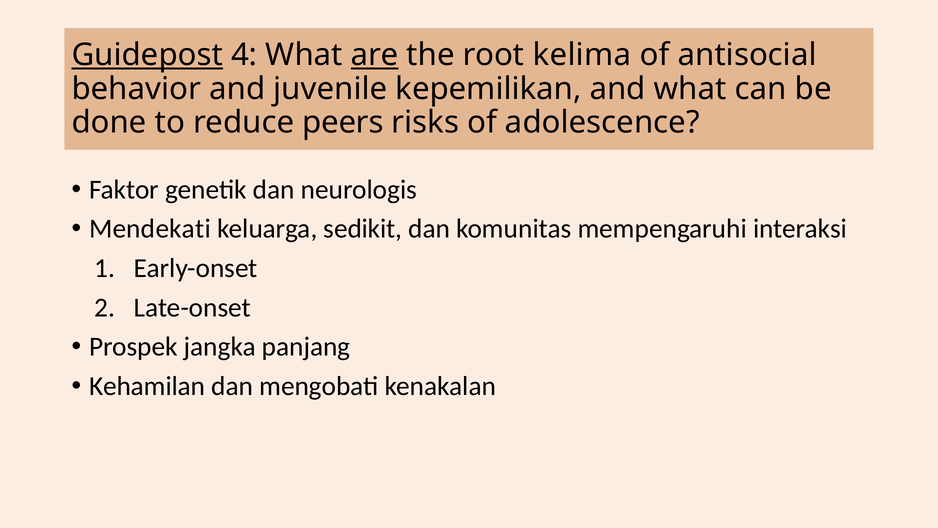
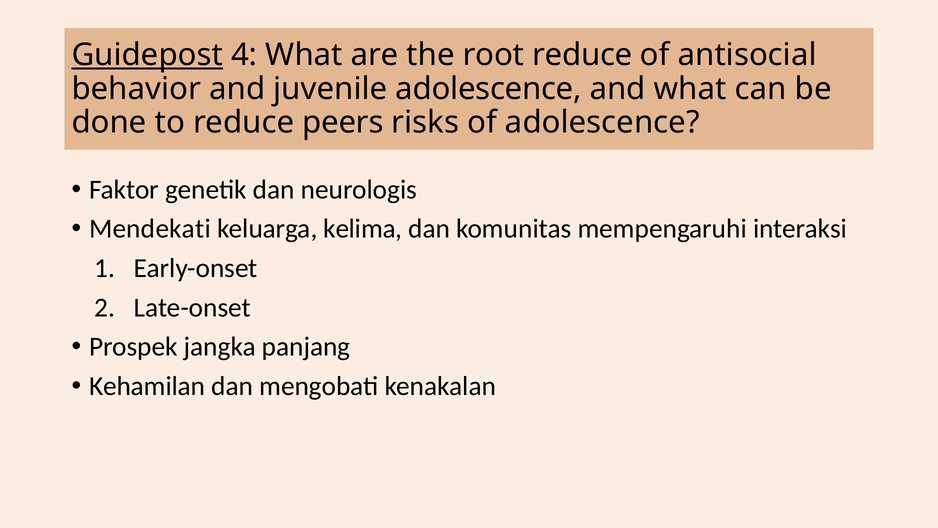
are underline: present -> none
root kelima: kelima -> reduce
juvenile kepemilikan: kepemilikan -> adolescence
sedikit: sedikit -> kelima
